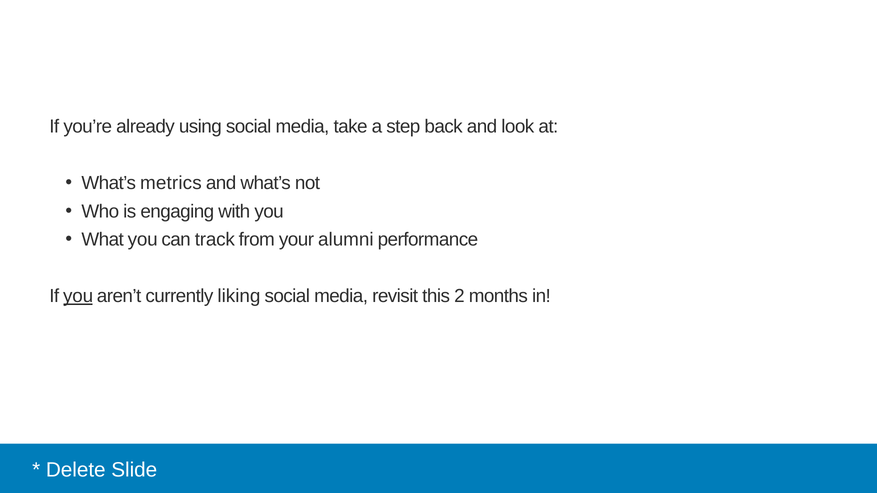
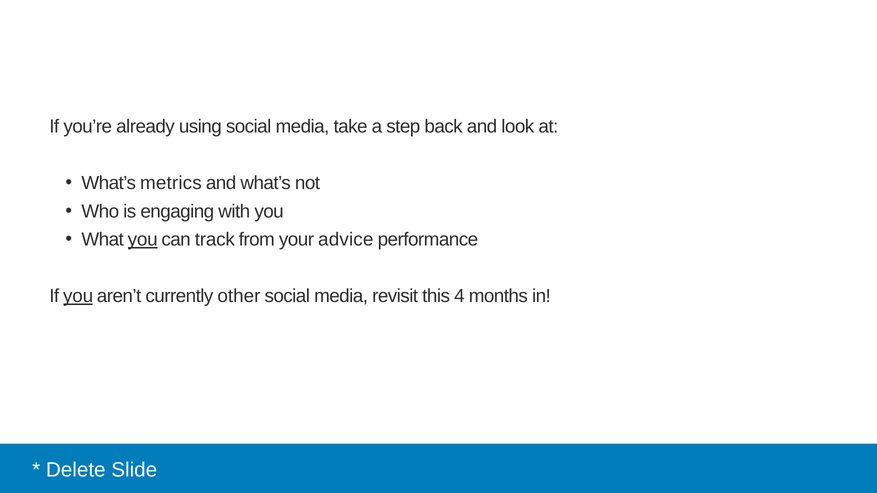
you at (143, 240) underline: none -> present
alumni: alumni -> advice
liking: liking -> other
2: 2 -> 4
